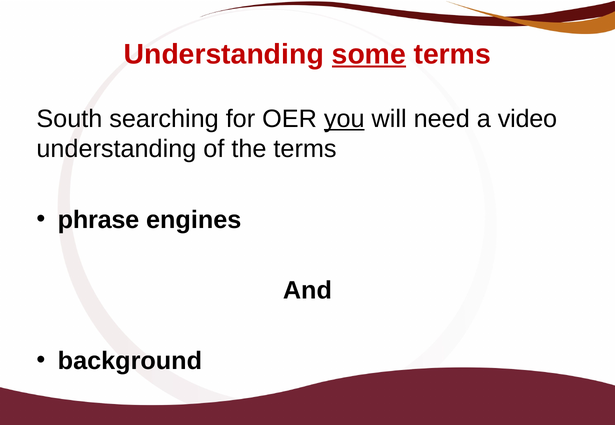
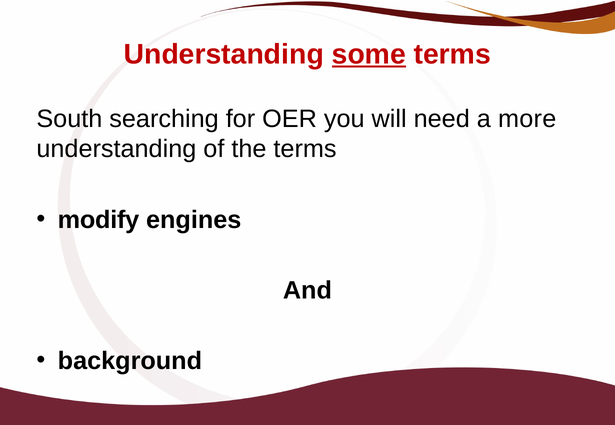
you underline: present -> none
video: video -> more
phrase: phrase -> modify
